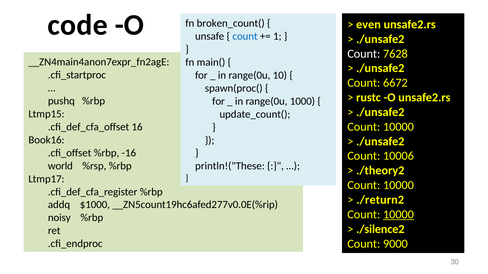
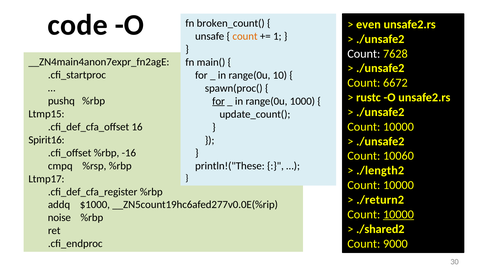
count at (245, 36) colour: blue -> orange
for at (219, 101) underline: none -> present
Book16: Book16 -> Spirit16
10006: 10006 -> 10060
world: world -> cmpq
./theory2: ./theory2 -> ./length2
noisy: noisy -> noise
./silence2: ./silence2 -> ./shared2
